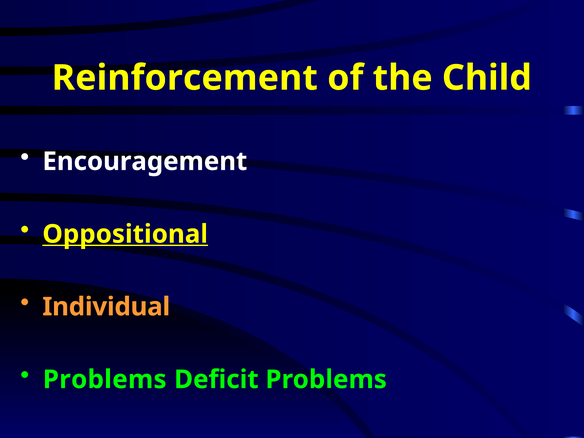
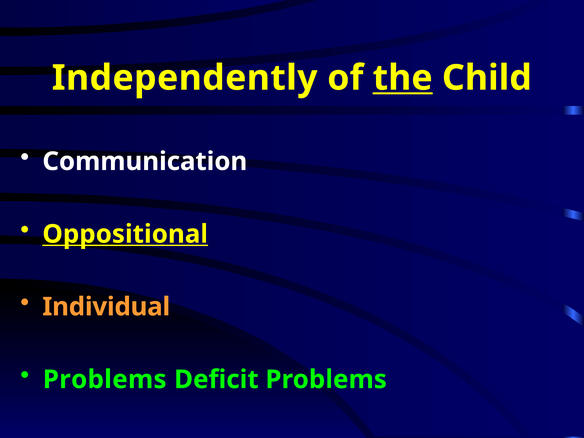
Reinforcement: Reinforcement -> Independently
the underline: none -> present
Encouragement: Encouragement -> Communication
